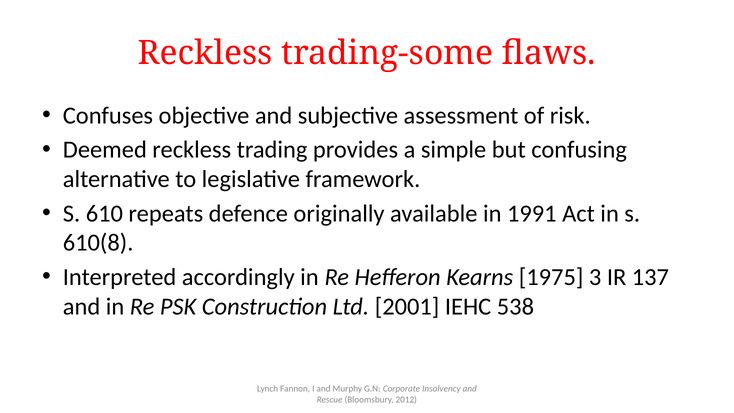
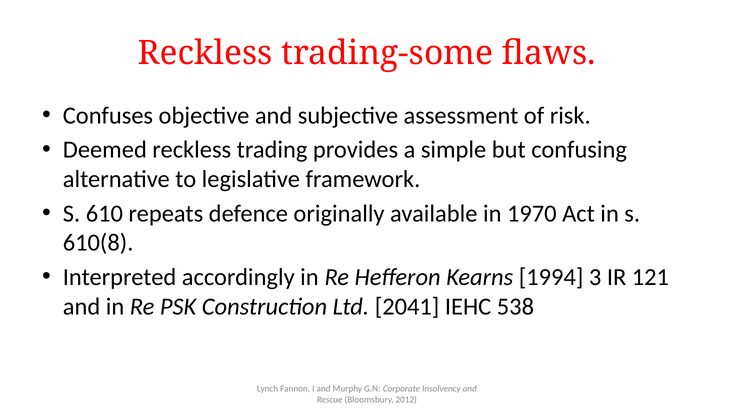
1991: 1991 -> 1970
1975: 1975 -> 1994
137: 137 -> 121
2001: 2001 -> 2041
